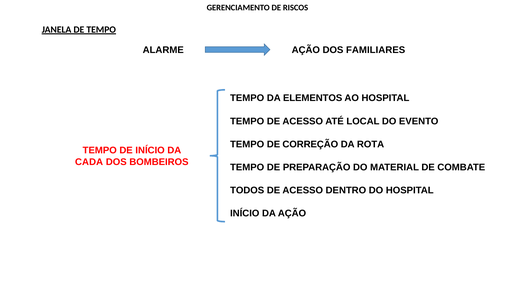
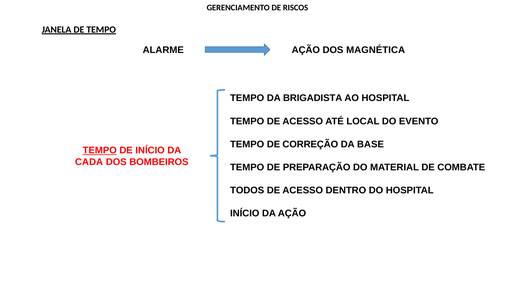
FAMILIARES: FAMILIARES -> MAGNÉTICA
ELEMENTOS: ELEMENTOS -> BRIGADISTA
ROTA: ROTA -> BASE
TEMPO at (100, 150) underline: none -> present
